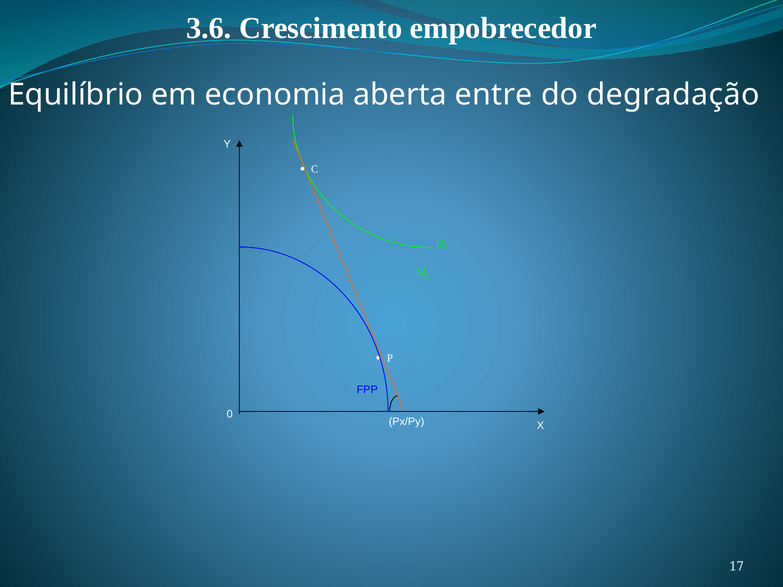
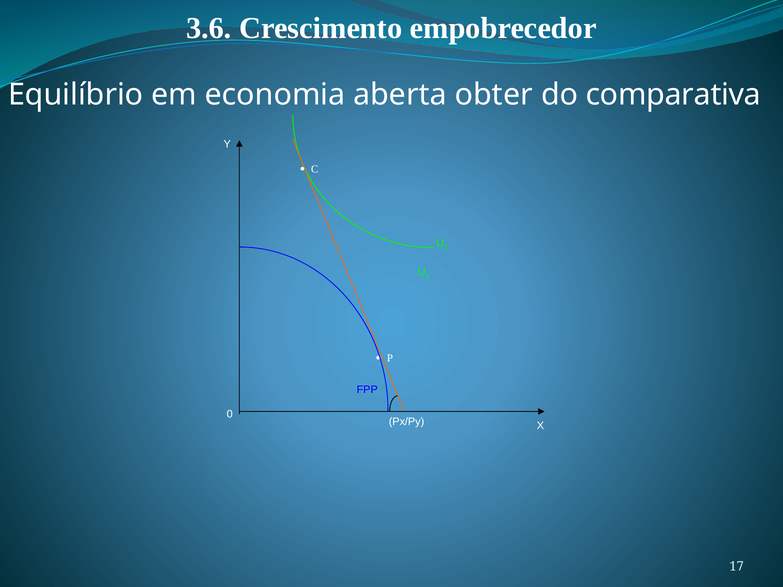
entre: entre -> obter
degradação: degradação -> comparativa
